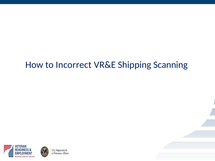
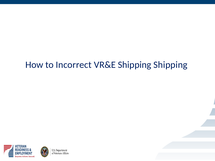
Shipping Scanning: Scanning -> Shipping
